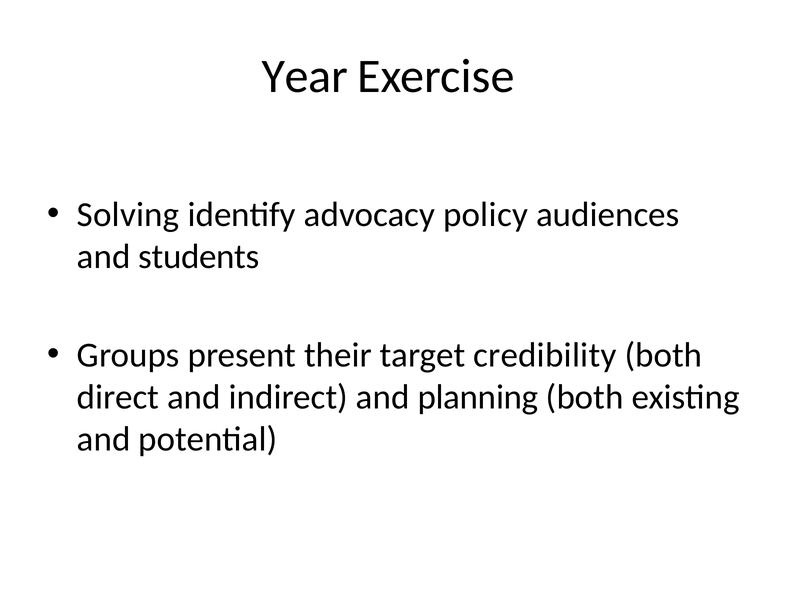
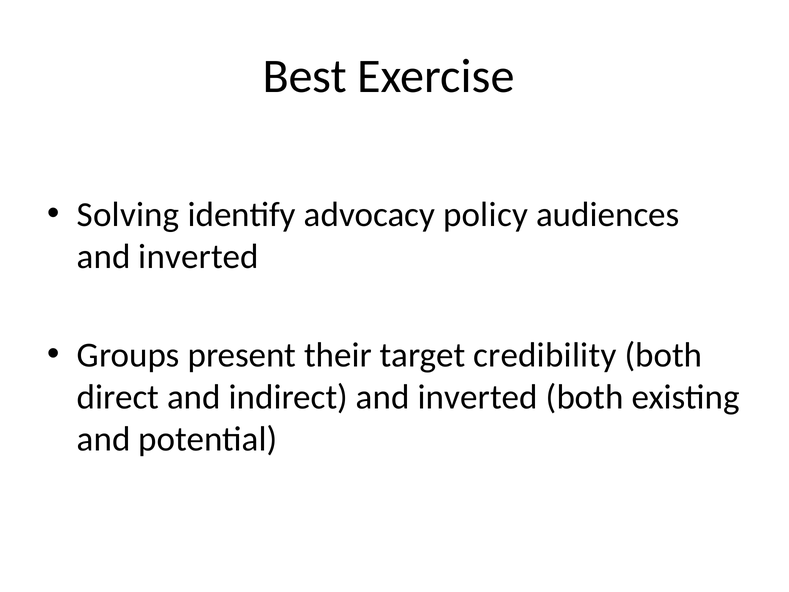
Year: Year -> Best
students at (199, 257): students -> inverted
indirect and planning: planning -> inverted
